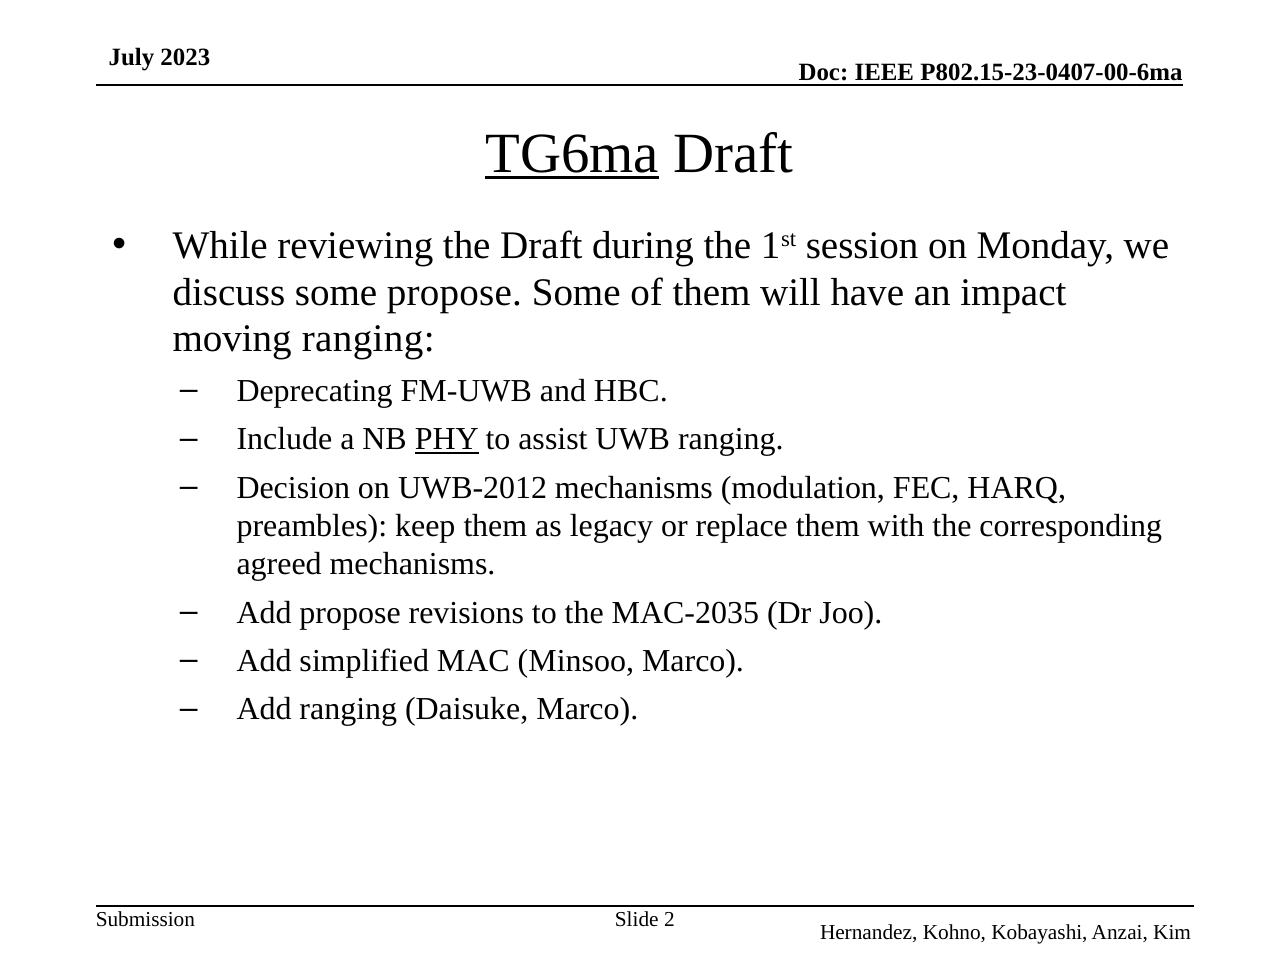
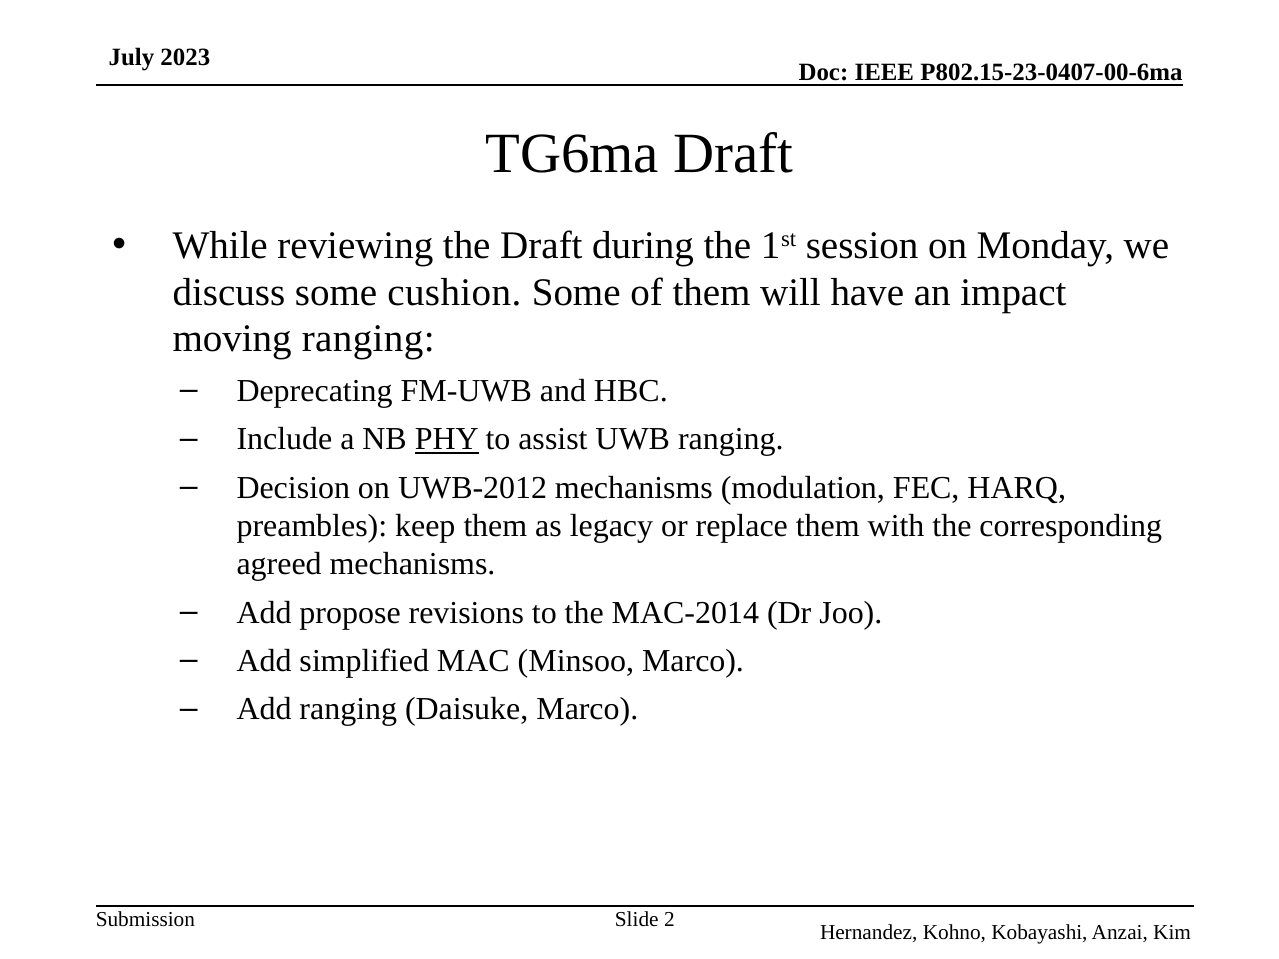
TG6ma underline: present -> none
some propose: propose -> cushion
MAC-2035: MAC-2035 -> MAC-2014
